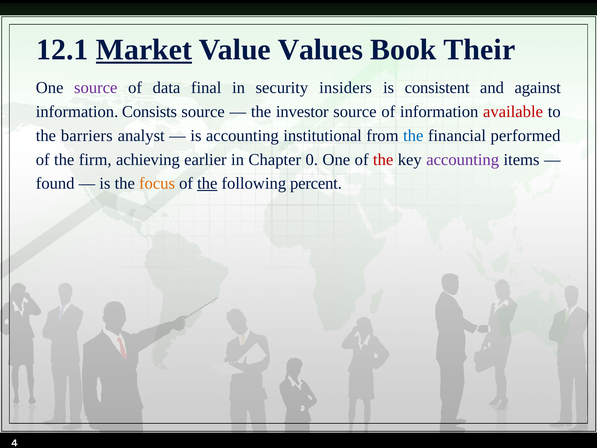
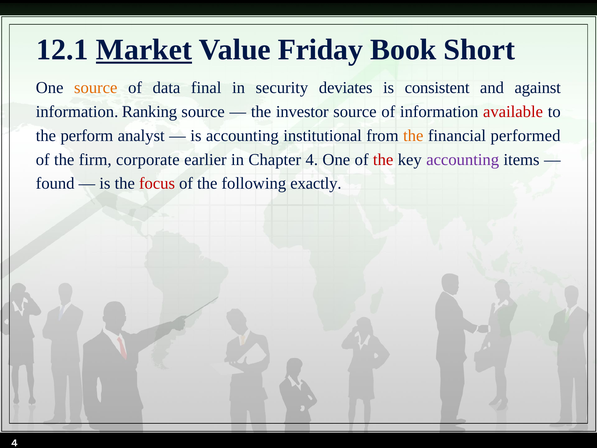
Values: Values -> Friday
Their: Their -> Short
source at (96, 88) colour: purple -> orange
insiders: insiders -> deviates
Consists: Consists -> Ranking
barriers: barriers -> perform
the at (413, 136) colour: blue -> orange
achieving: achieving -> corporate
Chapter 0: 0 -> 4
focus colour: orange -> red
the at (207, 183) underline: present -> none
percent: percent -> exactly
